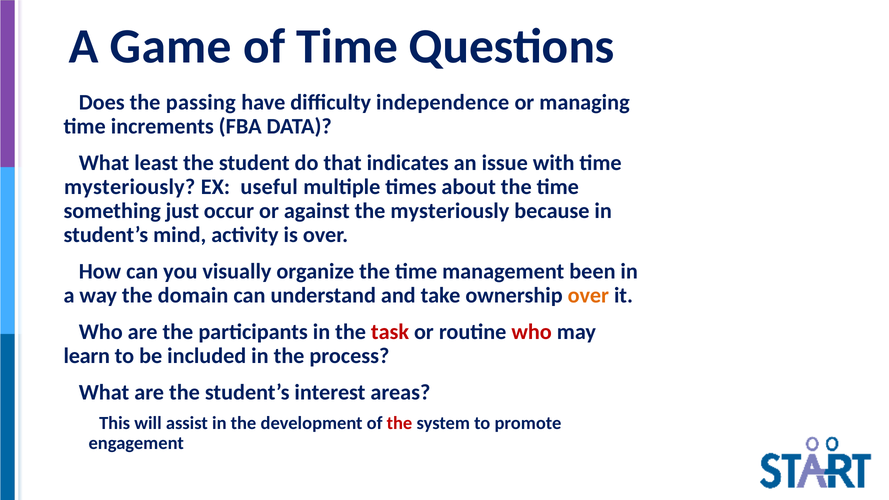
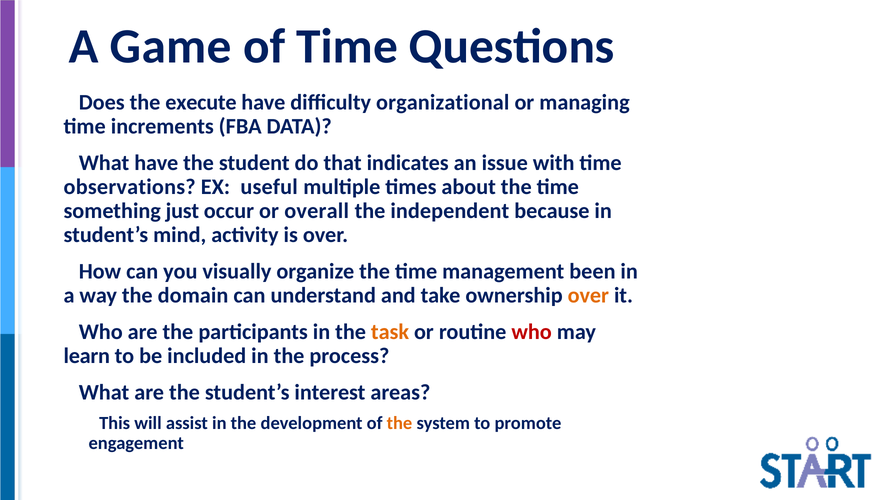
passing: passing -> execute
independence: independence -> organizational
least at (156, 163): least -> have
mysteriously at (130, 187): mysteriously -> observations
against: against -> overall
the mysteriously: mysteriously -> independent
task colour: red -> orange
the at (399, 423) colour: red -> orange
